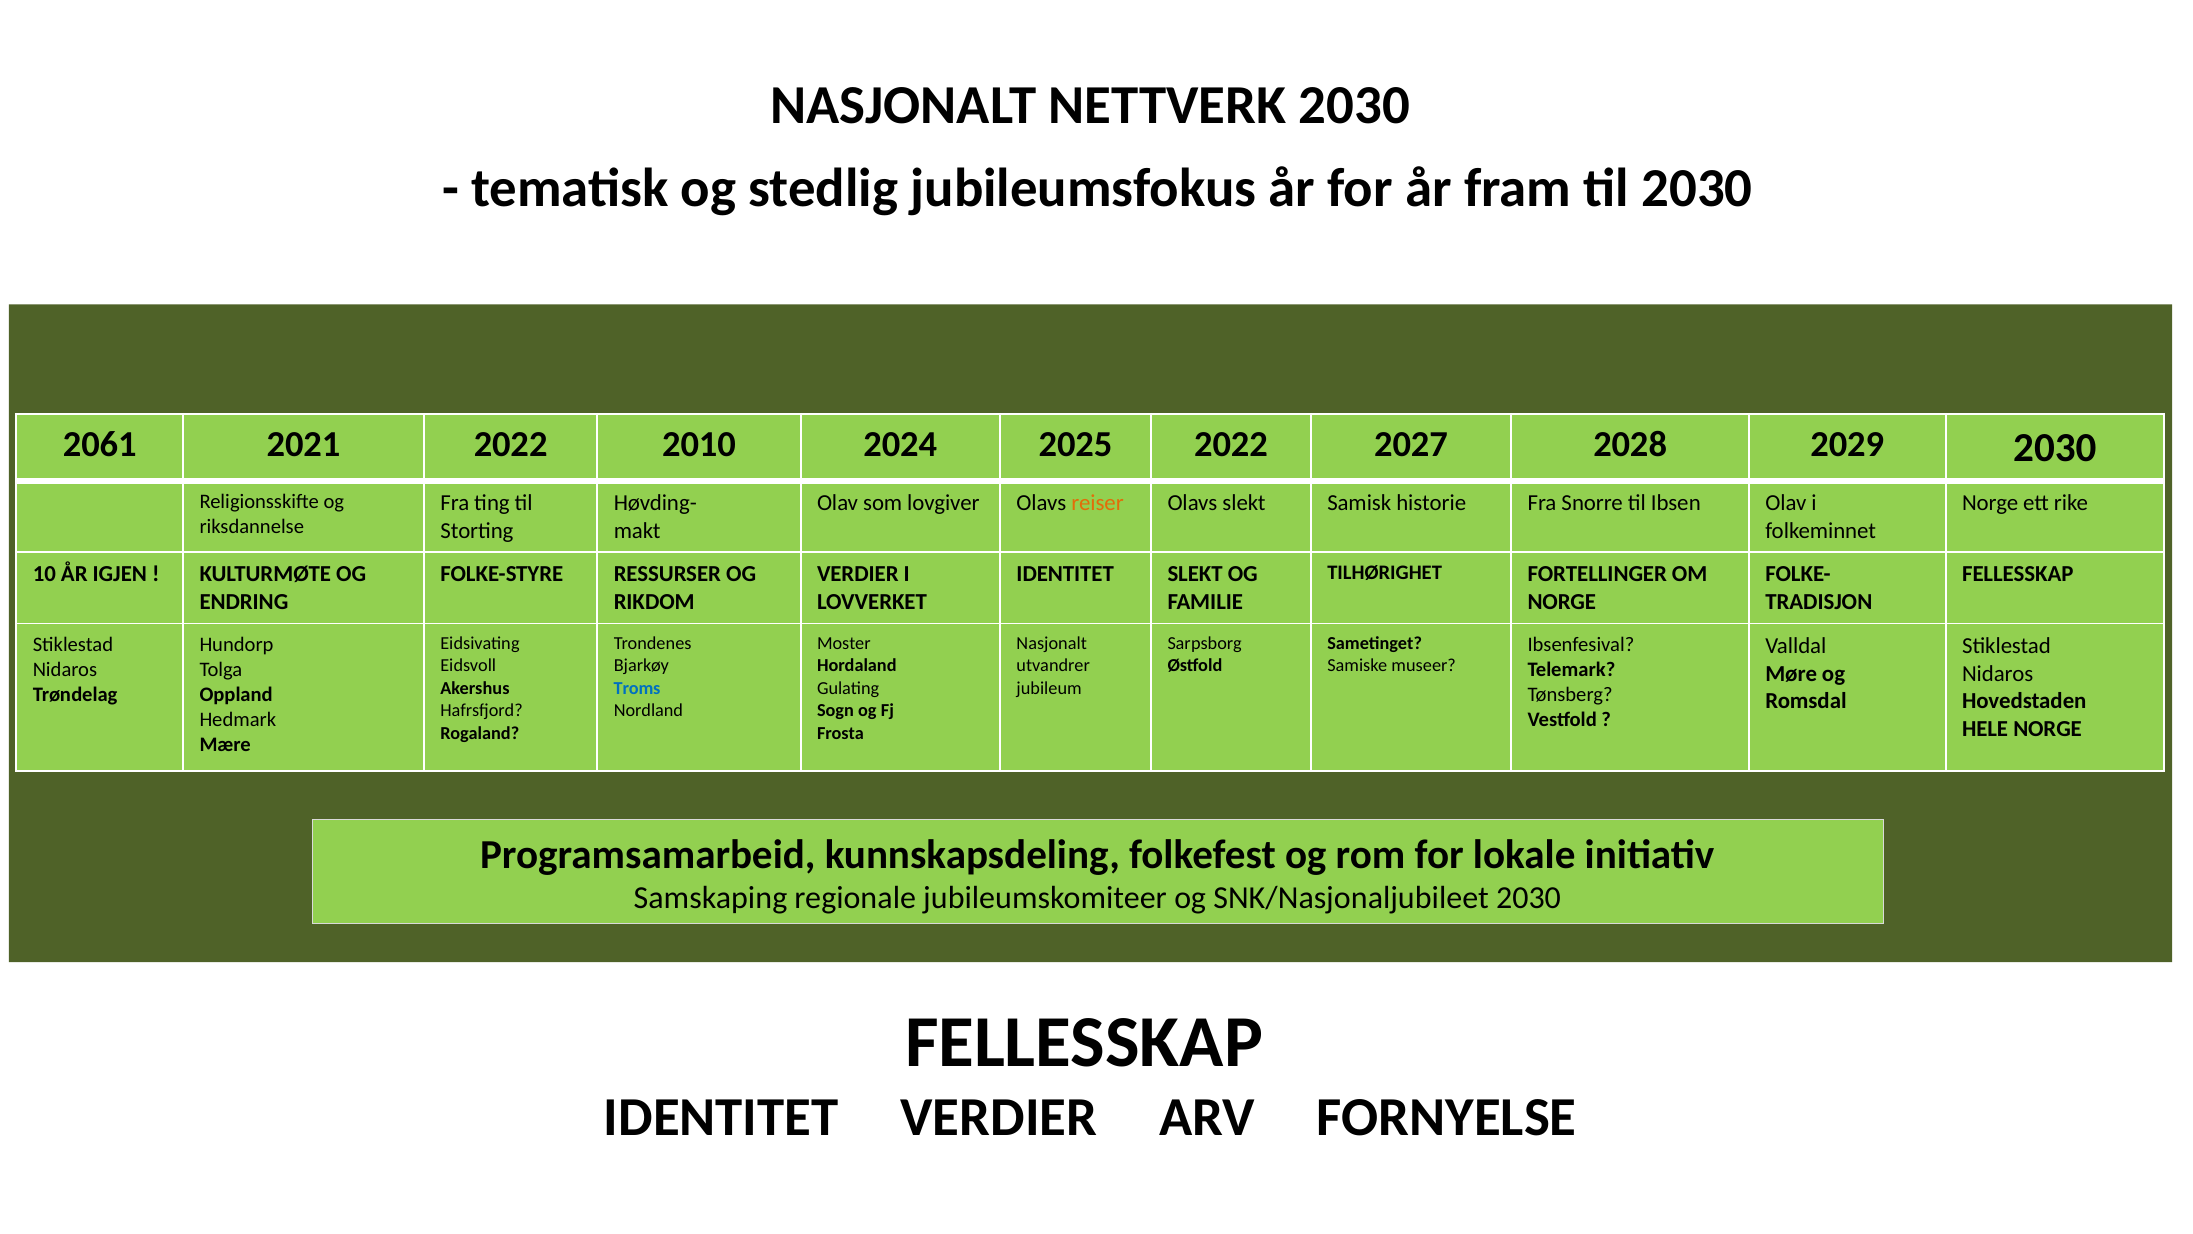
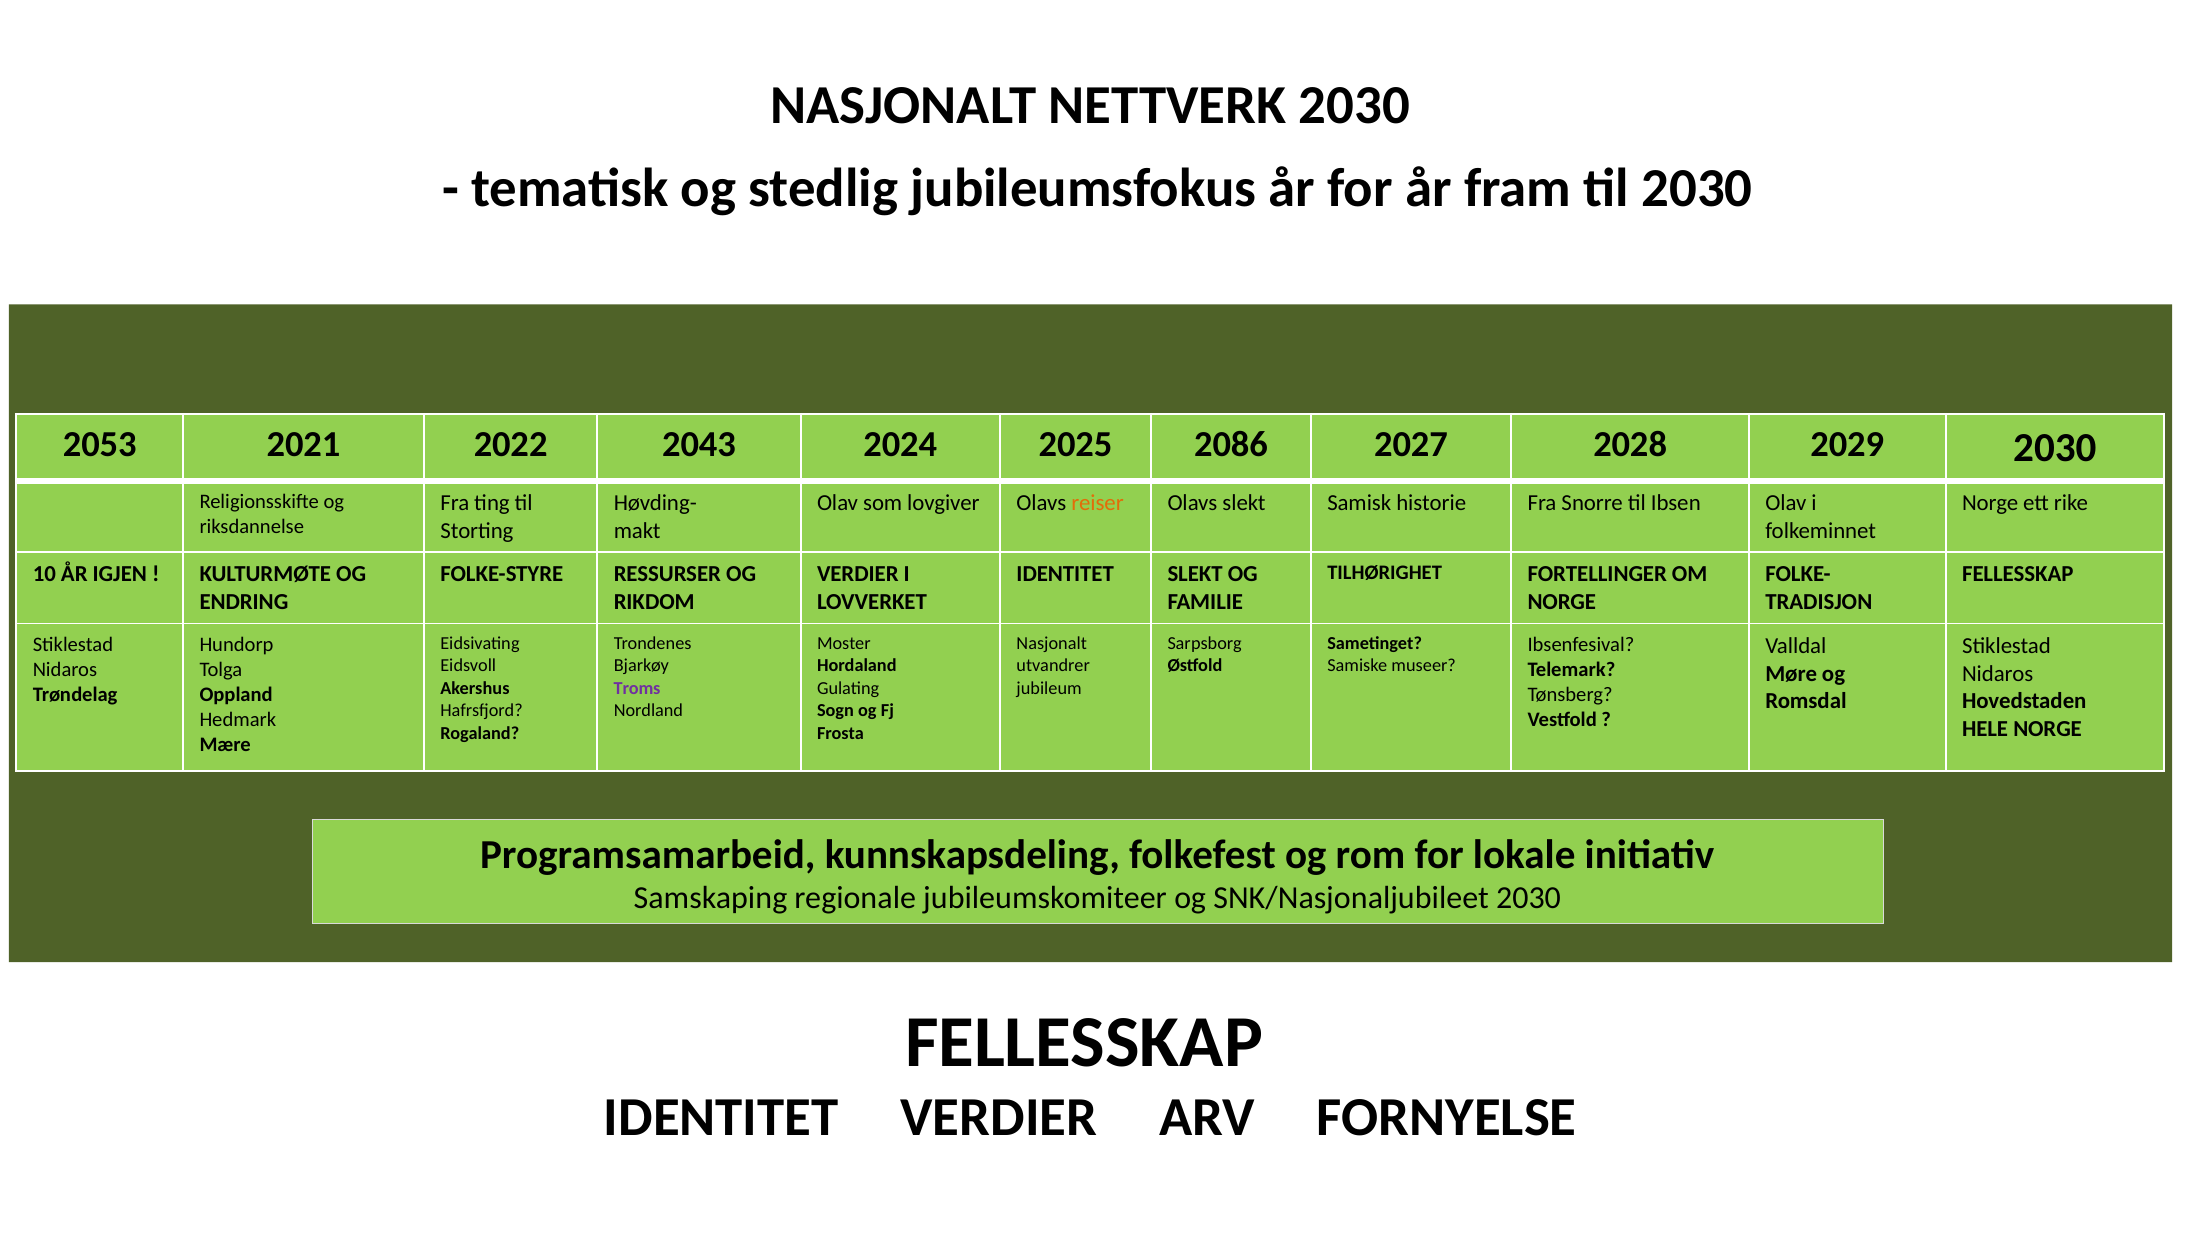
2061: 2061 -> 2053
2010: 2010 -> 2043
2025 2022: 2022 -> 2086
Troms colour: blue -> purple
